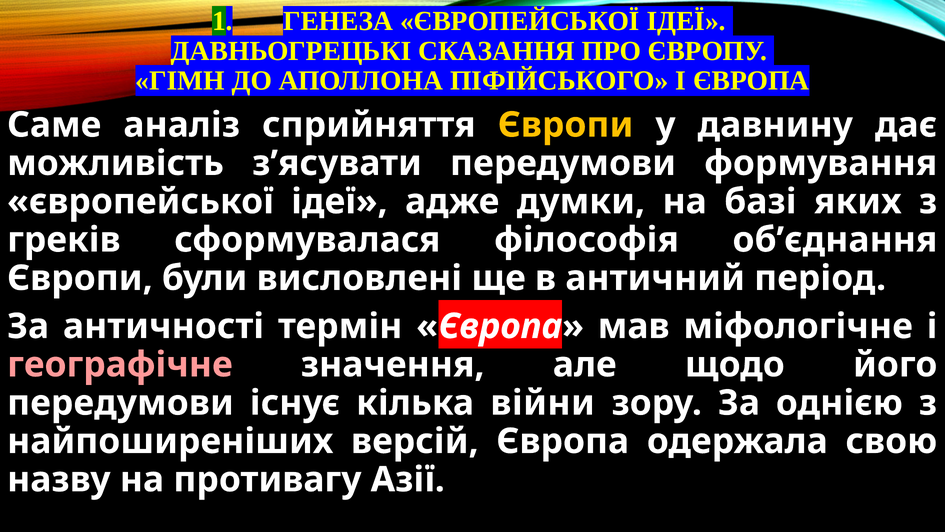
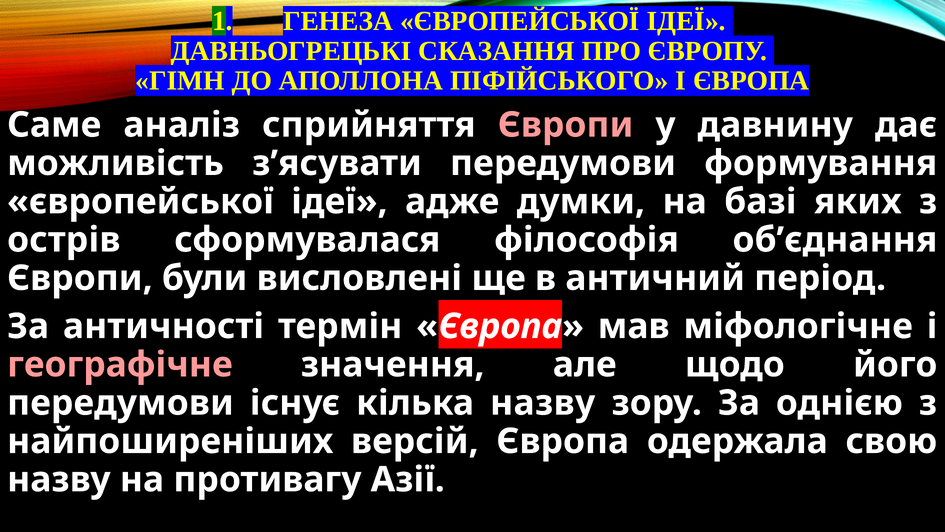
Європи at (566, 125) colour: yellow -> pink
греків: греків -> острів
кілька війни: війни -> назву
